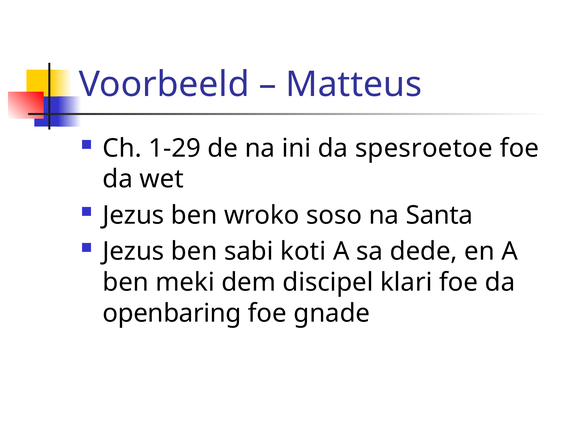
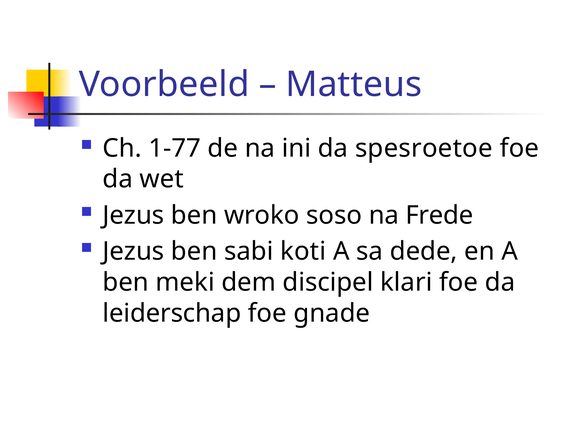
1-29: 1-29 -> 1-77
Santa: Santa -> Frede
openbaring: openbaring -> leiderschap
